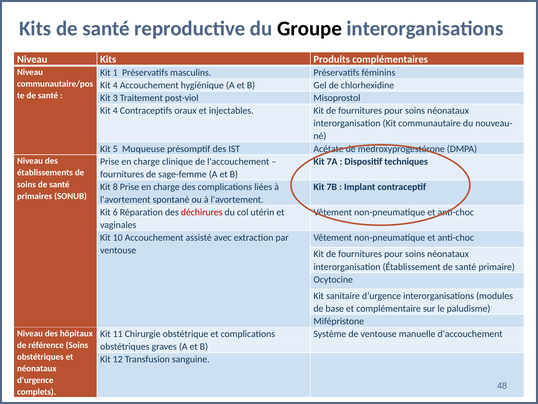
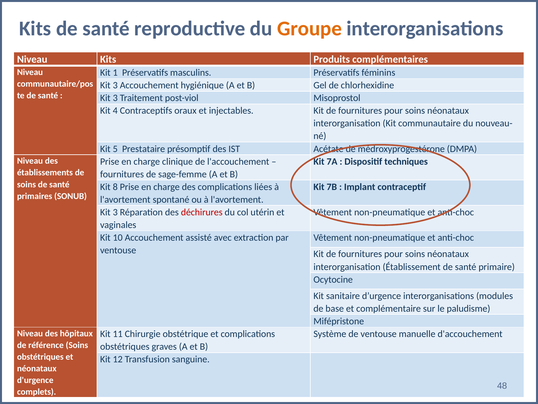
Groupe colour: black -> orange
4 at (115, 85): 4 -> 3
Muqueuse: Muqueuse -> Prestataire
6 at (115, 212): 6 -> 3
